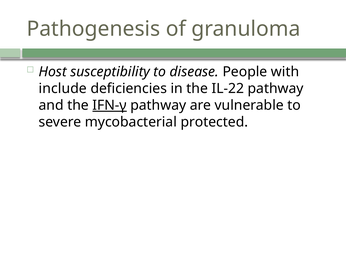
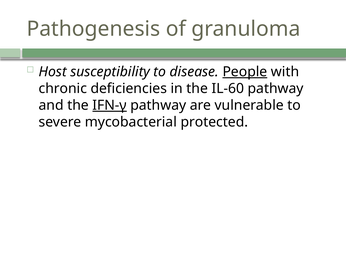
People underline: none -> present
include: include -> chronic
IL-22: IL-22 -> IL-60
